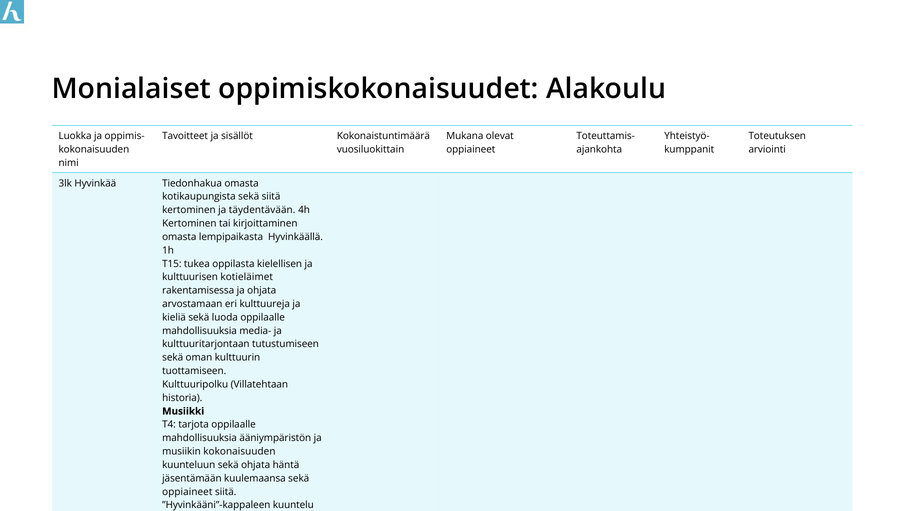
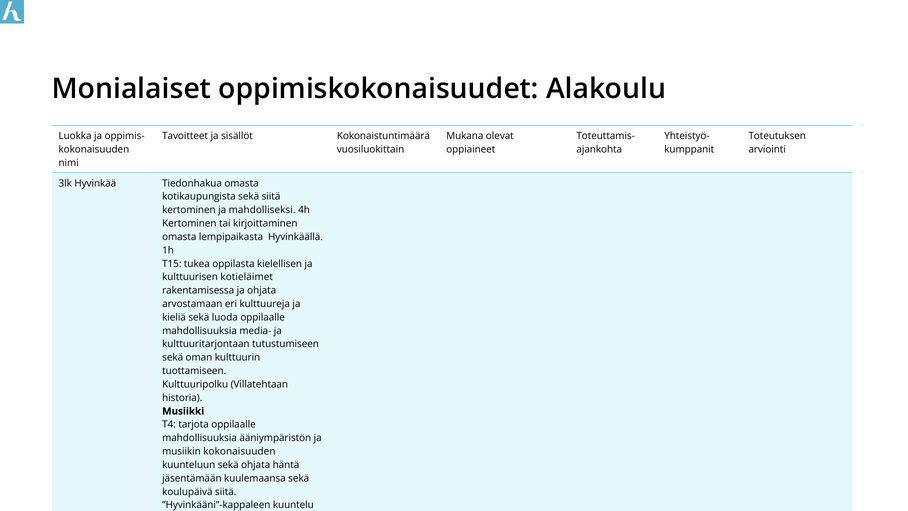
täydentävään: täydentävään -> mahdolliseksi
oppiaineet at (187, 491): oppiaineet -> koulupäivä
